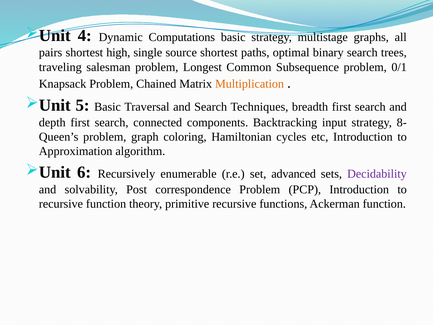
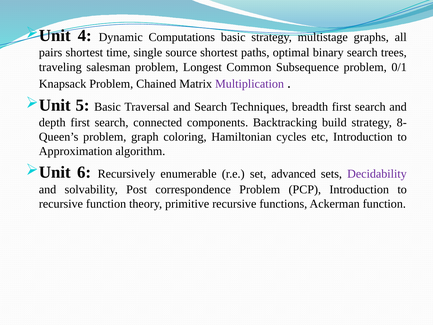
high: high -> time
Multiplication colour: orange -> purple
input: input -> build
